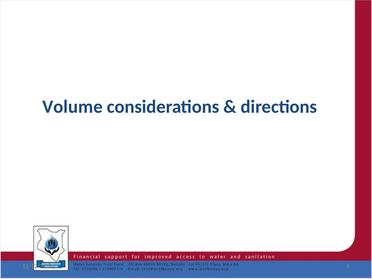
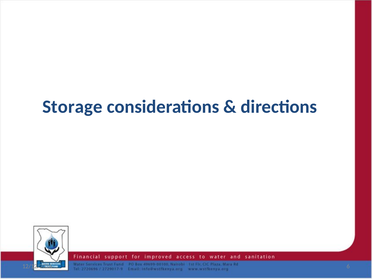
Volume: Volume -> Storage
